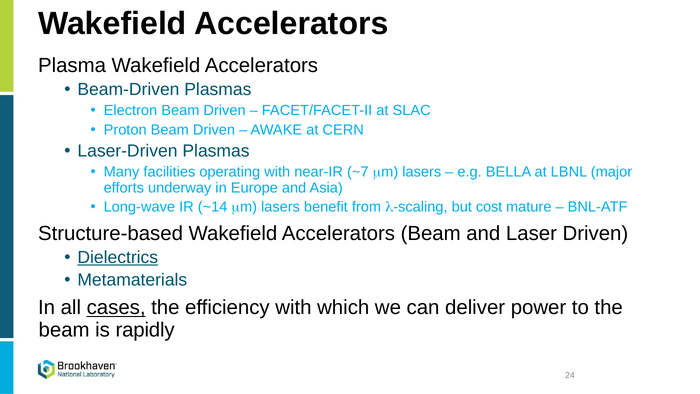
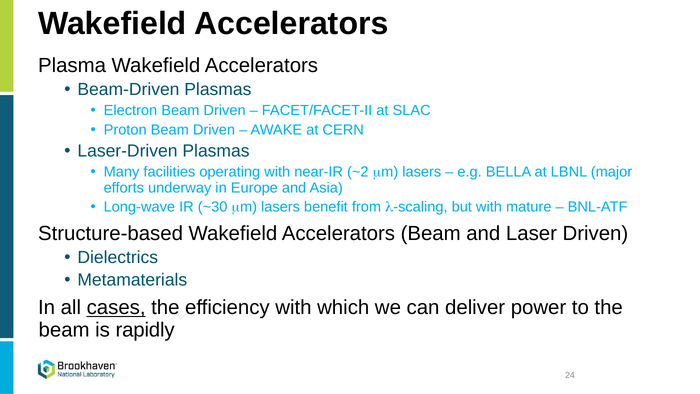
~7: ~7 -> ~2
~14: ~14 -> ~30
but cost: cost -> with
Dielectrics underline: present -> none
